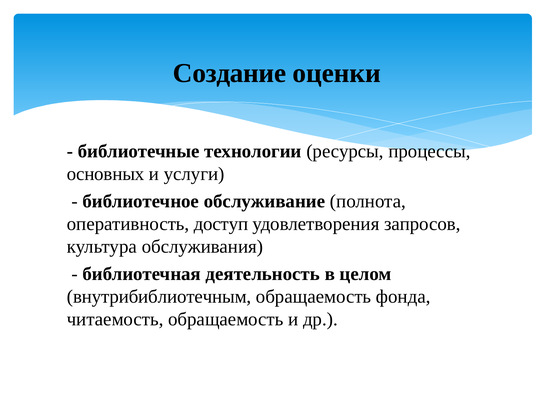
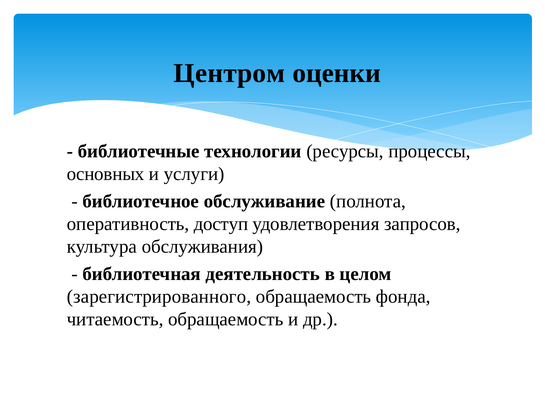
Создание: Создание -> Центром
внутрибиблиотечным: внутрибиблиотечным -> зарегистрированного
